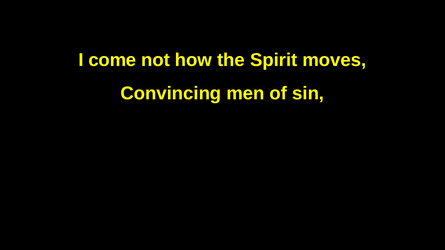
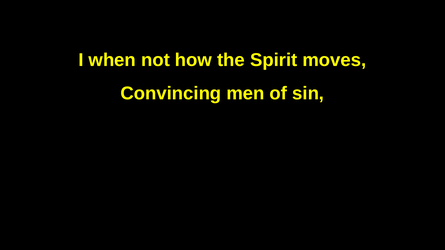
come: come -> when
